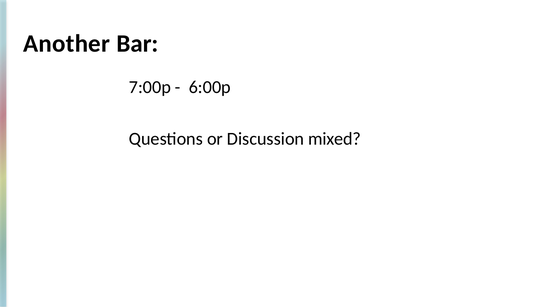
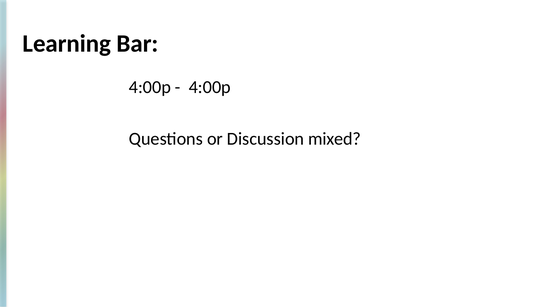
Another: Another -> Learning
7:00p at (150, 87): 7:00p -> 4:00p
6:00p at (210, 87): 6:00p -> 4:00p
